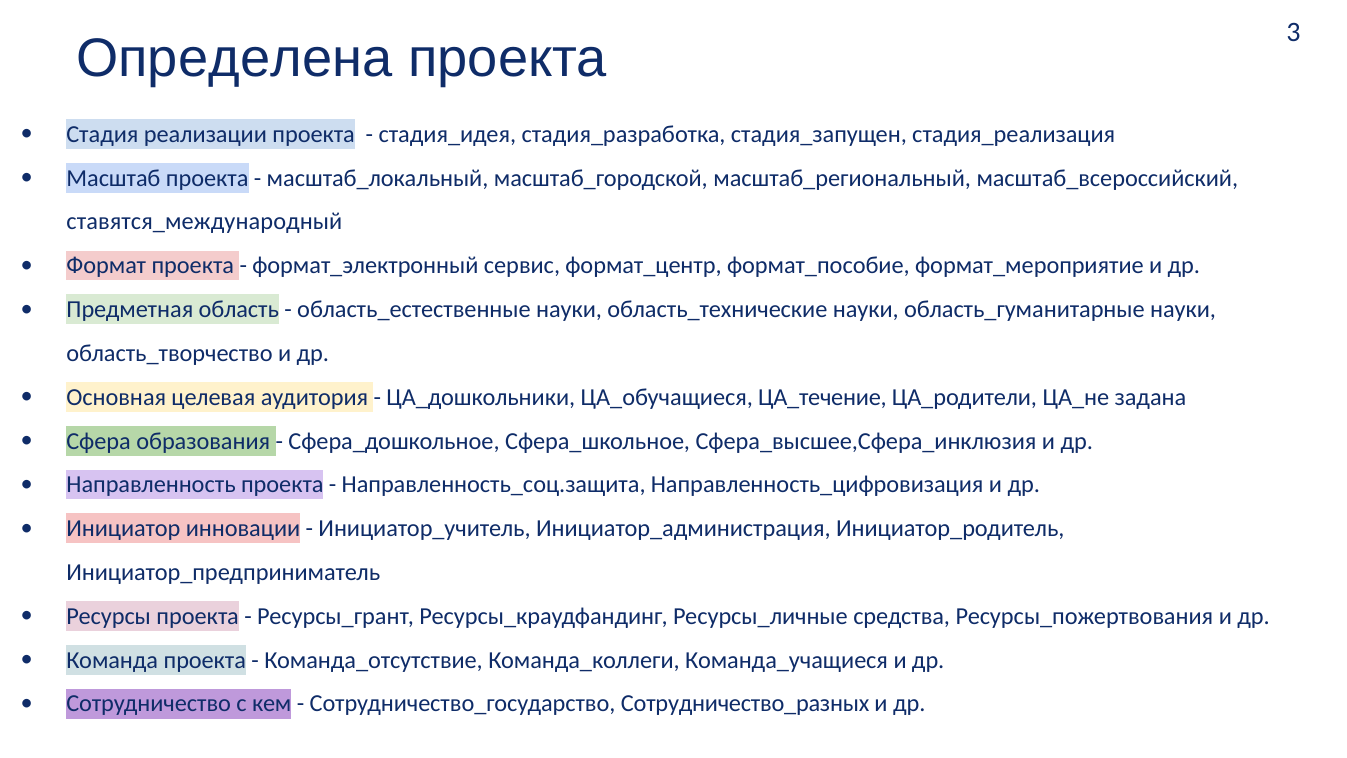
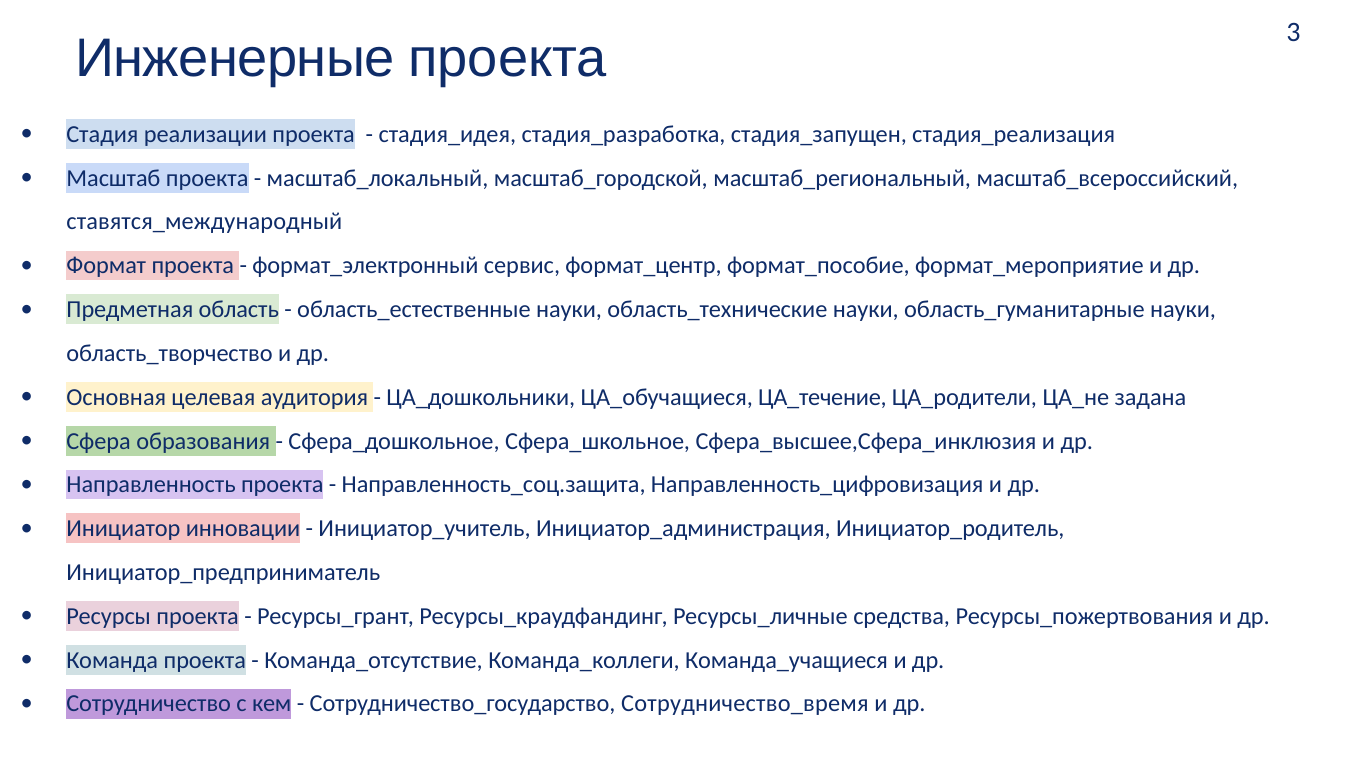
Определена: Определена -> Инженерные
Сотрудничество_разных: Сотрудничество_разных -> Сотрудничество_время
